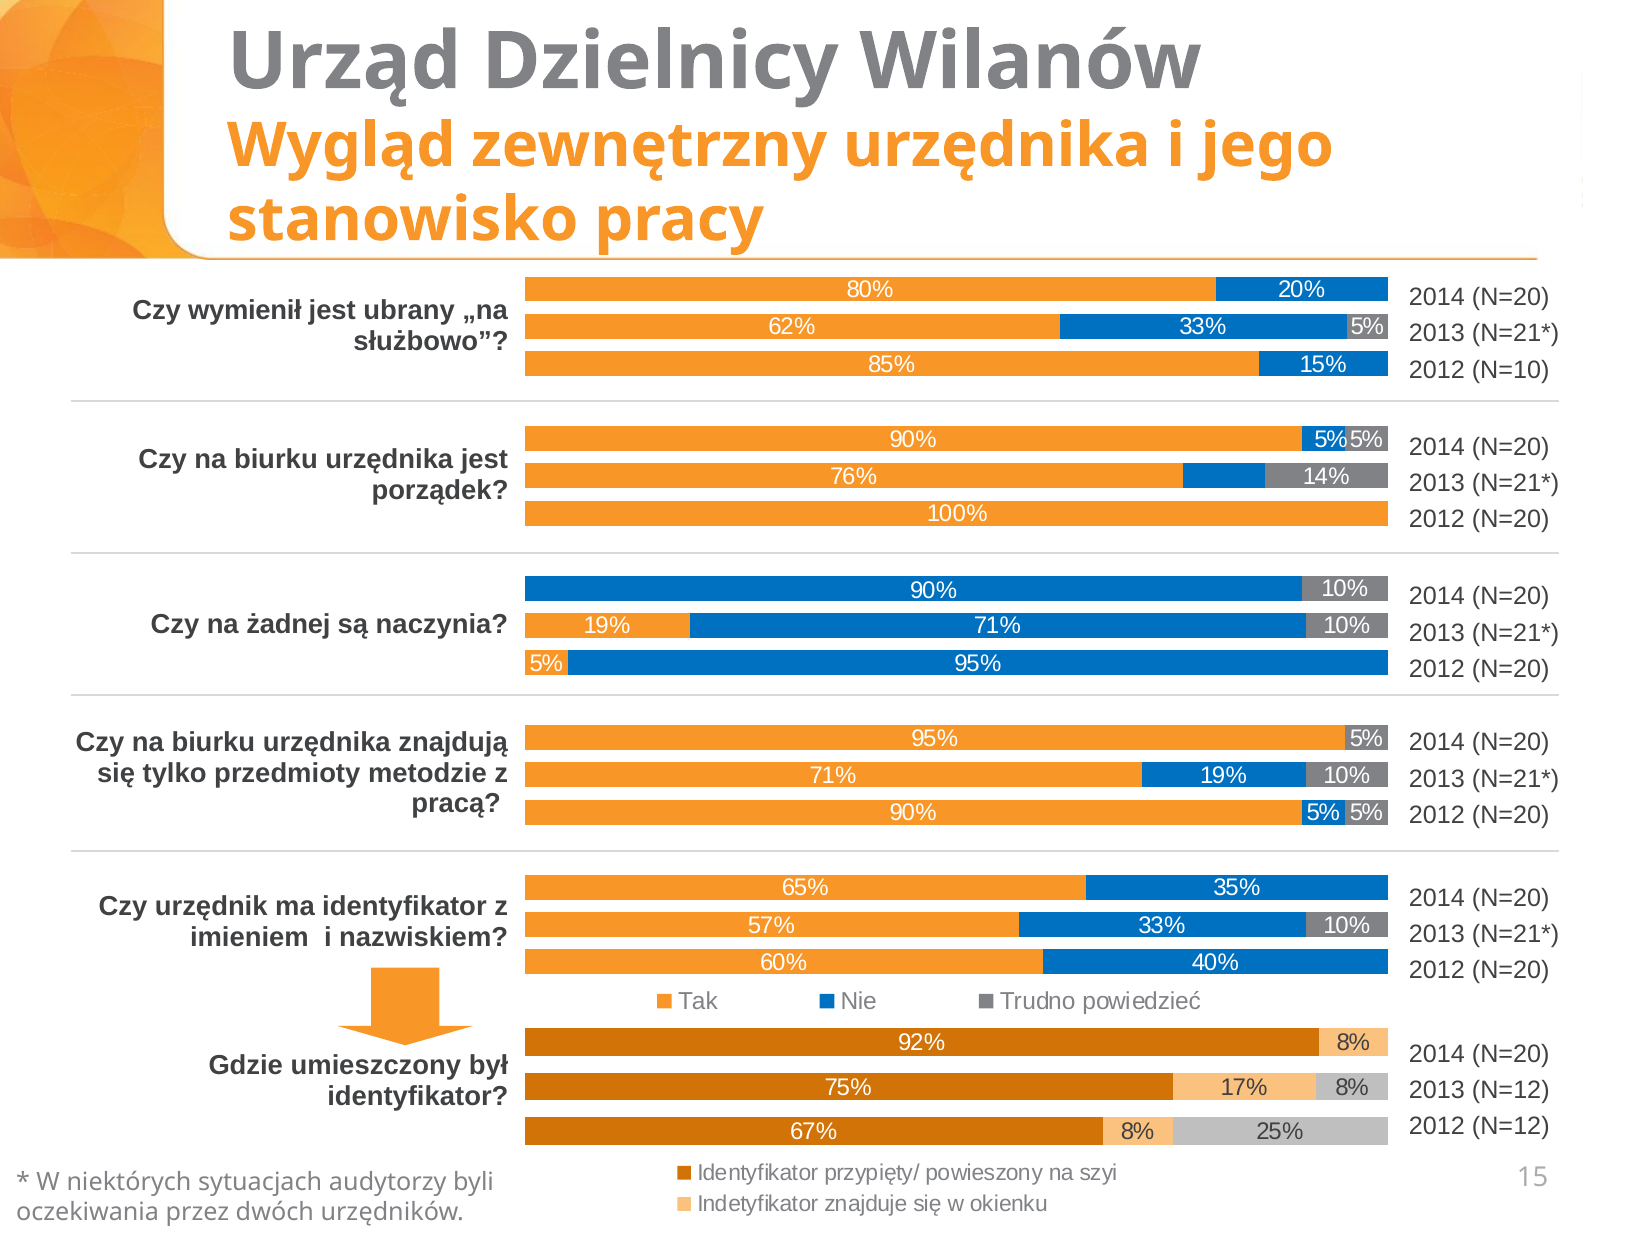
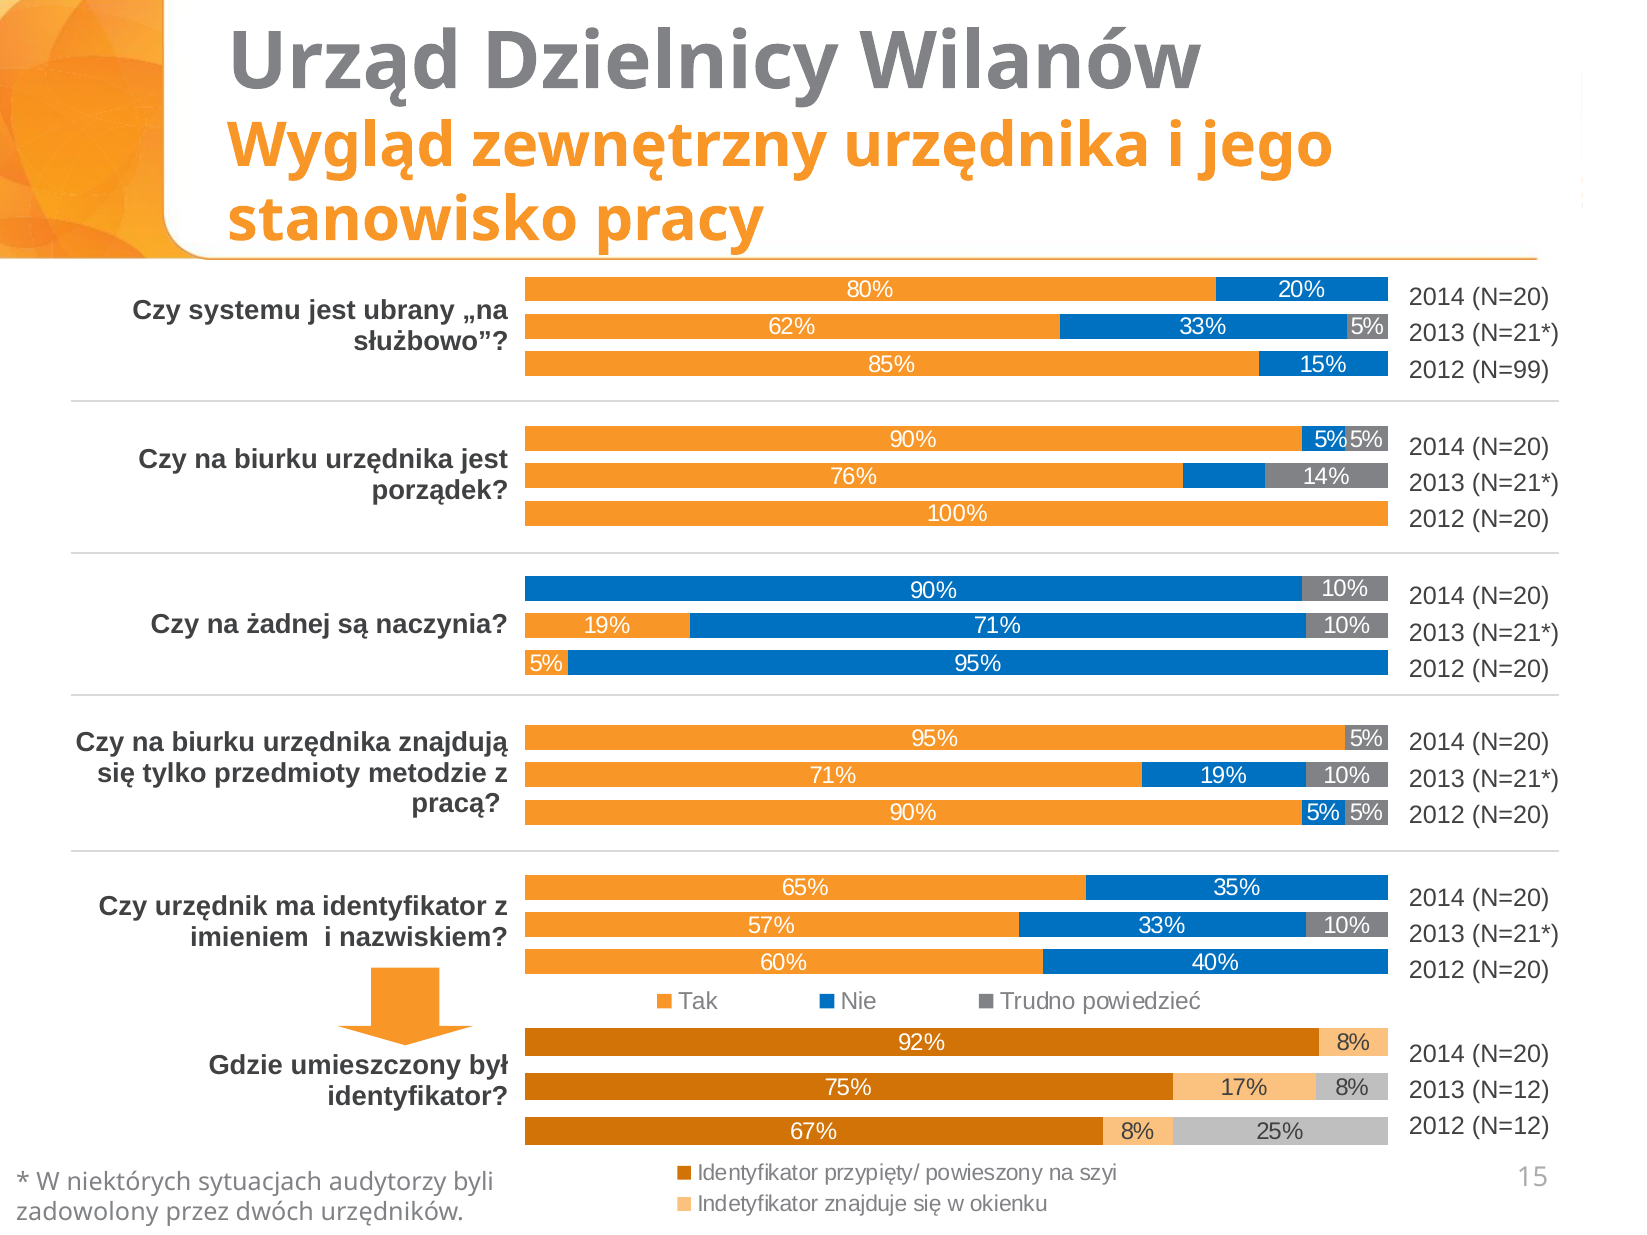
wymienił: wymienił -> systemu
N=10: N=10 -> N=99
oczekiwania: oczekiwania -> zadowolony
